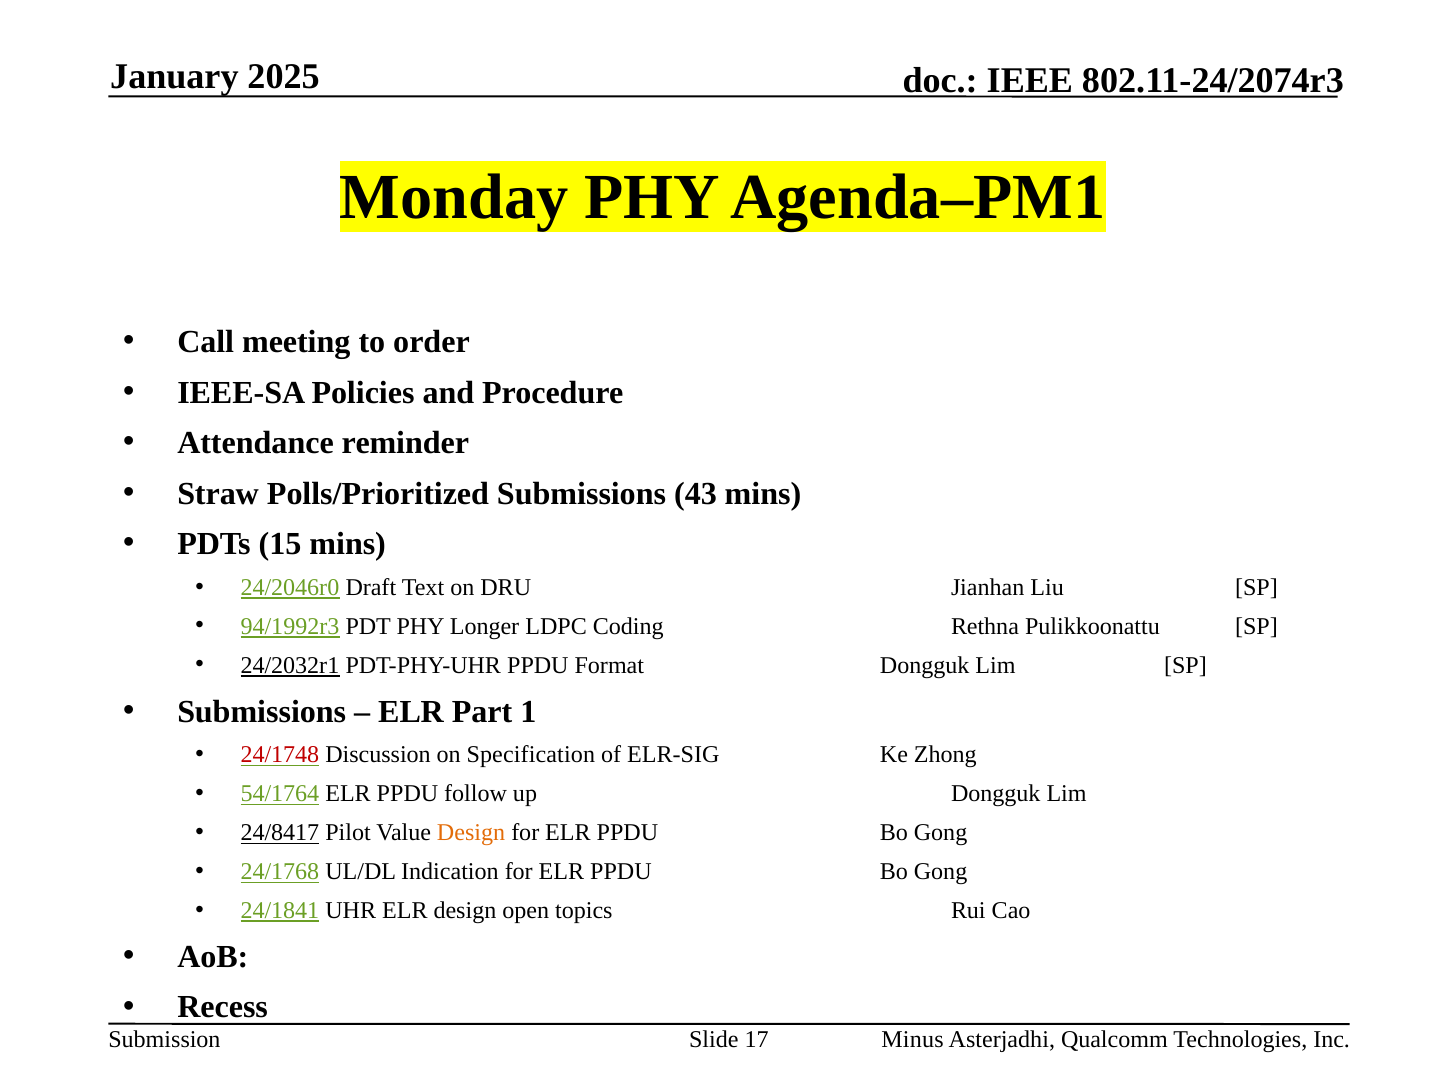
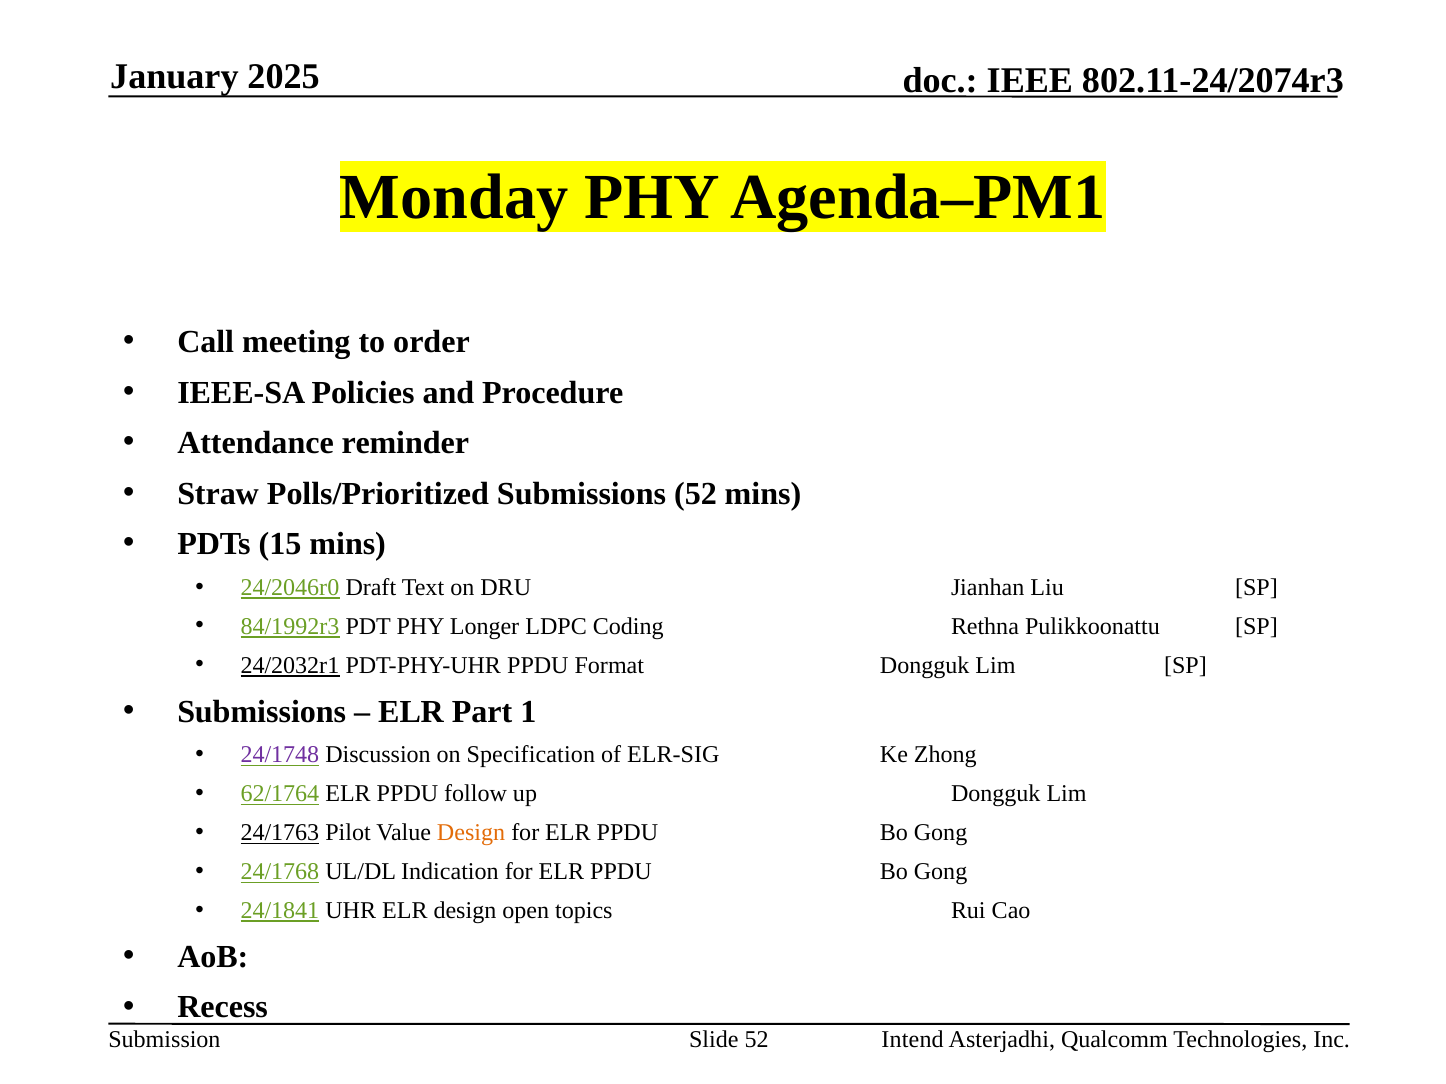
Submissions 43: 43 -> 52
94/1992r3: 94/1992r3 -> 84/1992r3
24/1748 colour: red -> purple
54/1764: 54/1764 -> 62/1764
24/8417: 24/8417 -> 24/1763
Slide 17: 17 -> 52
Minus: Minus -> Intend
